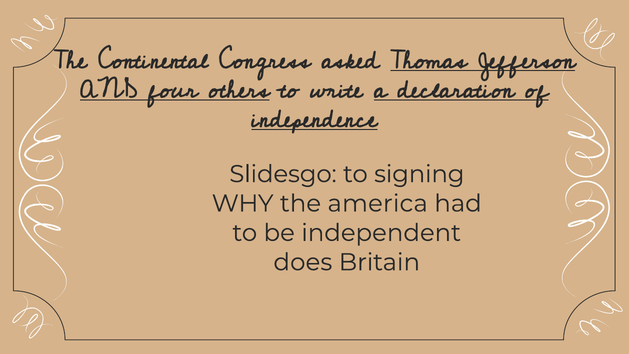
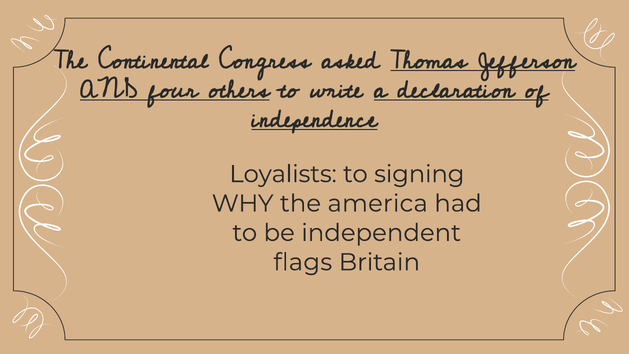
Slidesgo: Slidesgo -> Loyalists
does: does -> flags
